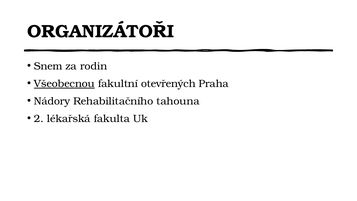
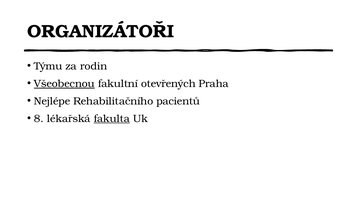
Snem: Snem -> Týmu
Nádory: Nádory -> Nejlépe
tahouna: tahouna -> pacientů
2: 2 -> 8
fakulta underline: none -> present
